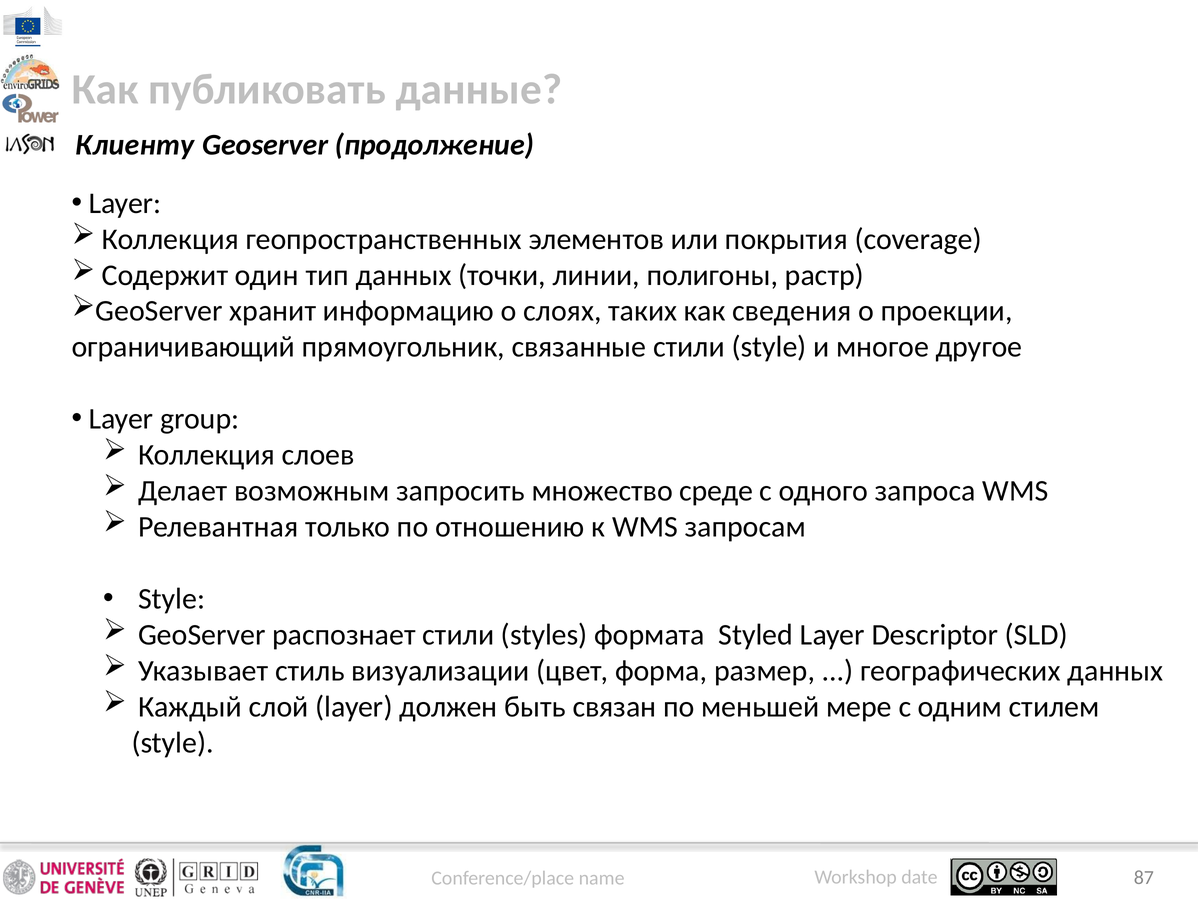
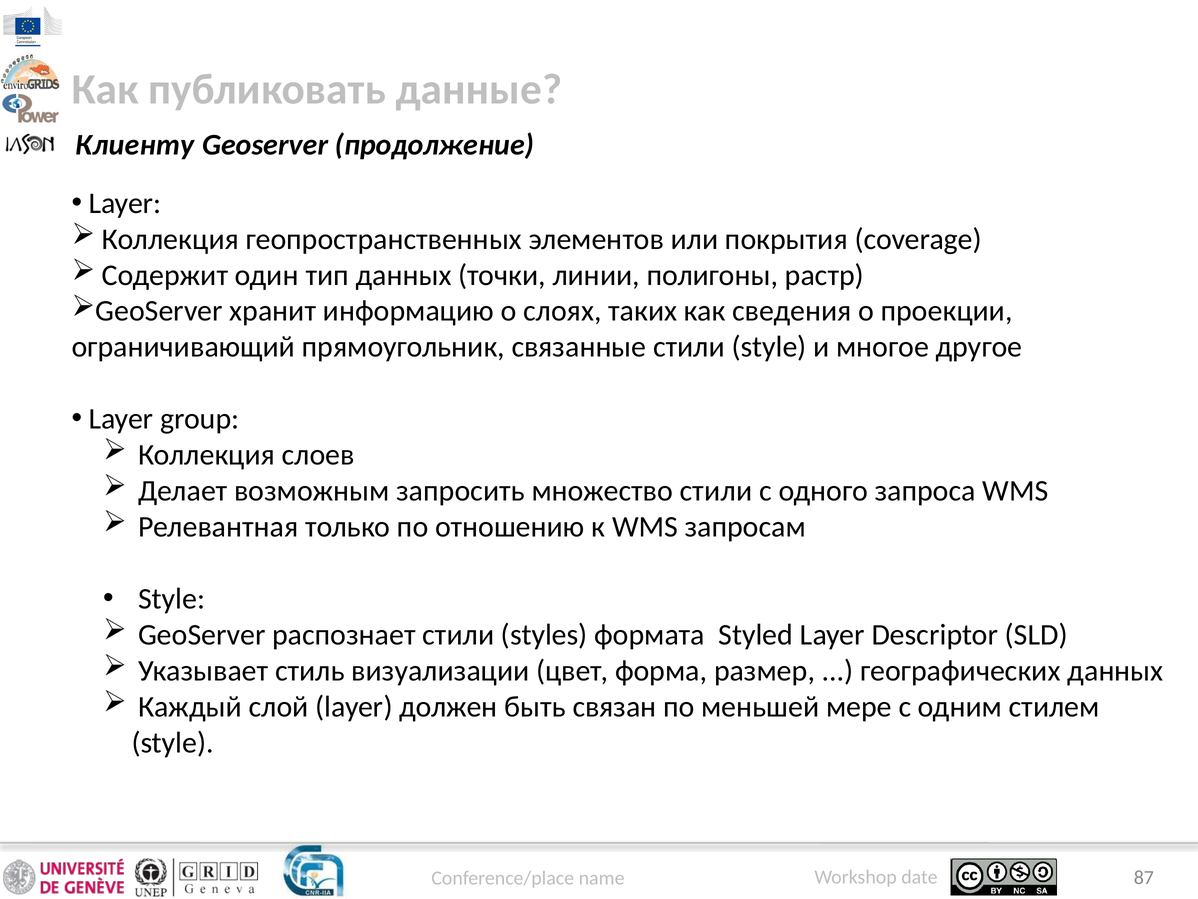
множество среде: среде -> стили
